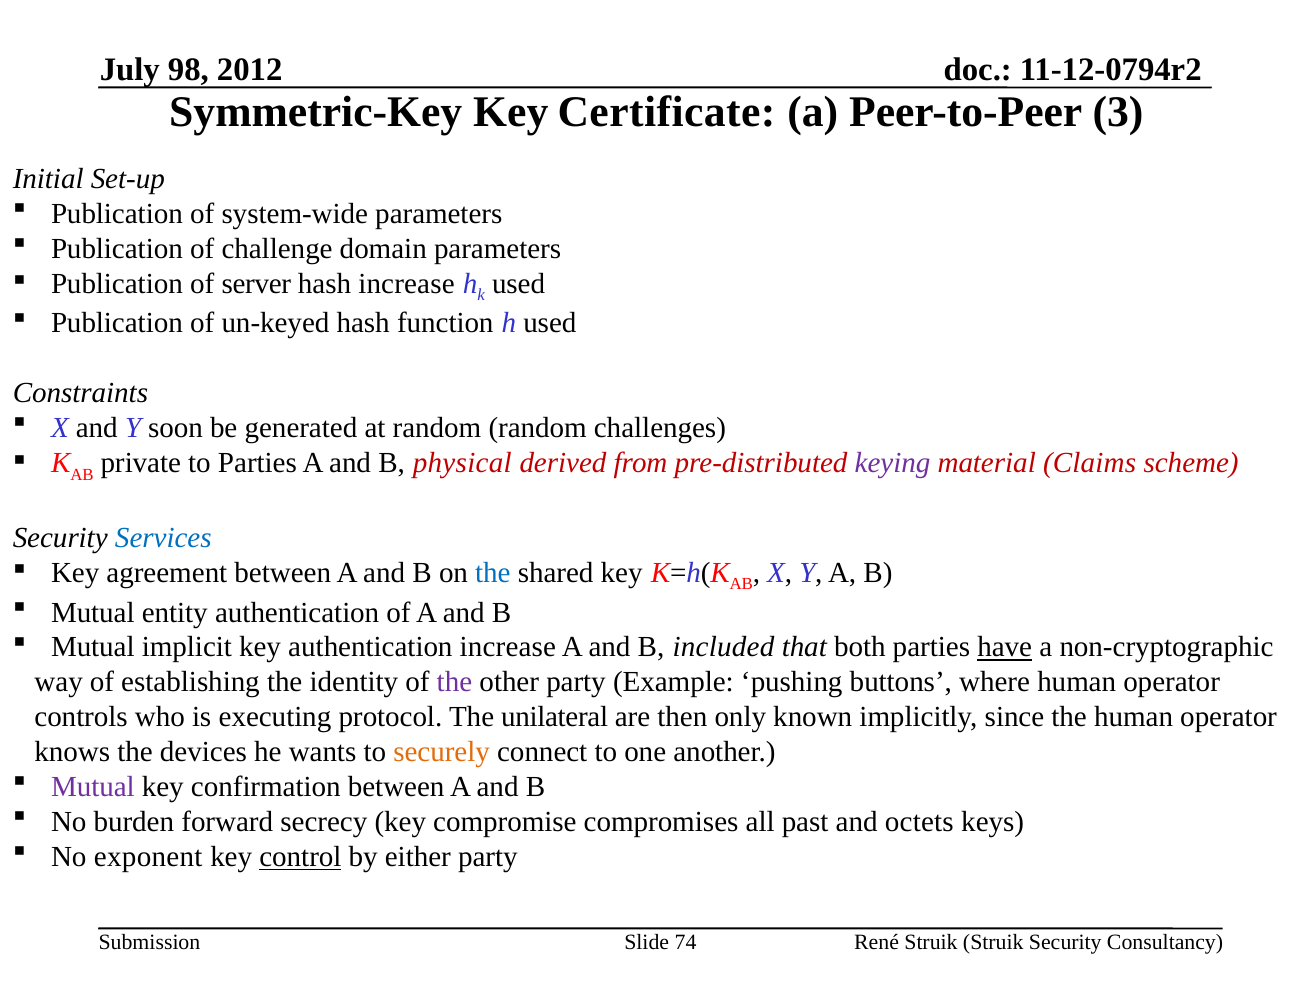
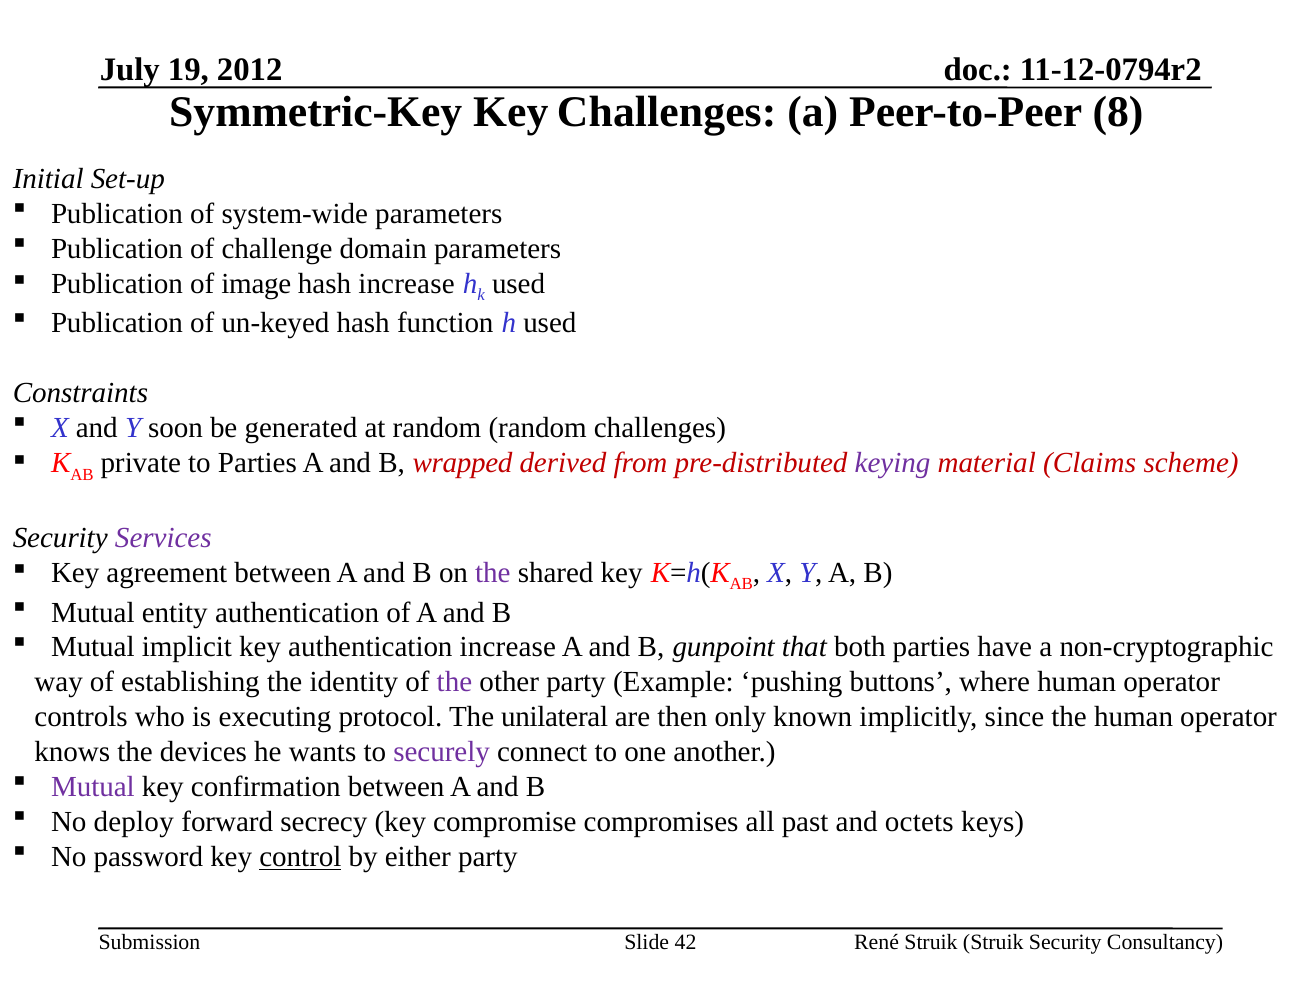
98: 98 -> 19
Key Certificate: Certificate -> Challenges
3: 3 -> 8
server: server -> image
physical: physical -> wrapped
Services colour: blue -> purple
the at (493, 572) colour: blue -> purple
included: included -> gunpoint
have underline: present -> none
securely colour: orange -> purple
burden: burden -> deploy
exponent: exponent -> password
74: 74 -> 42
